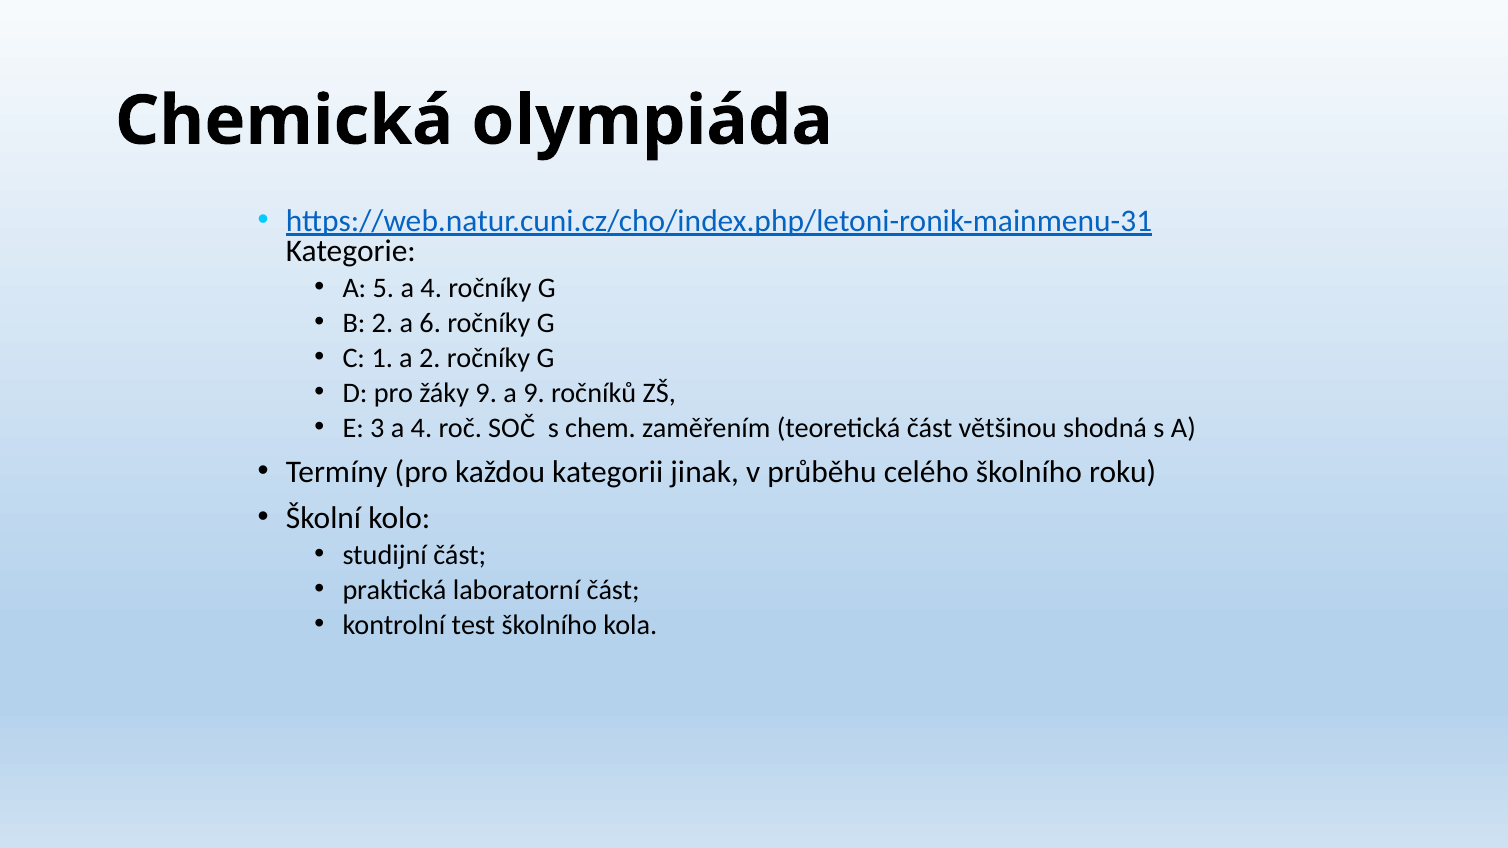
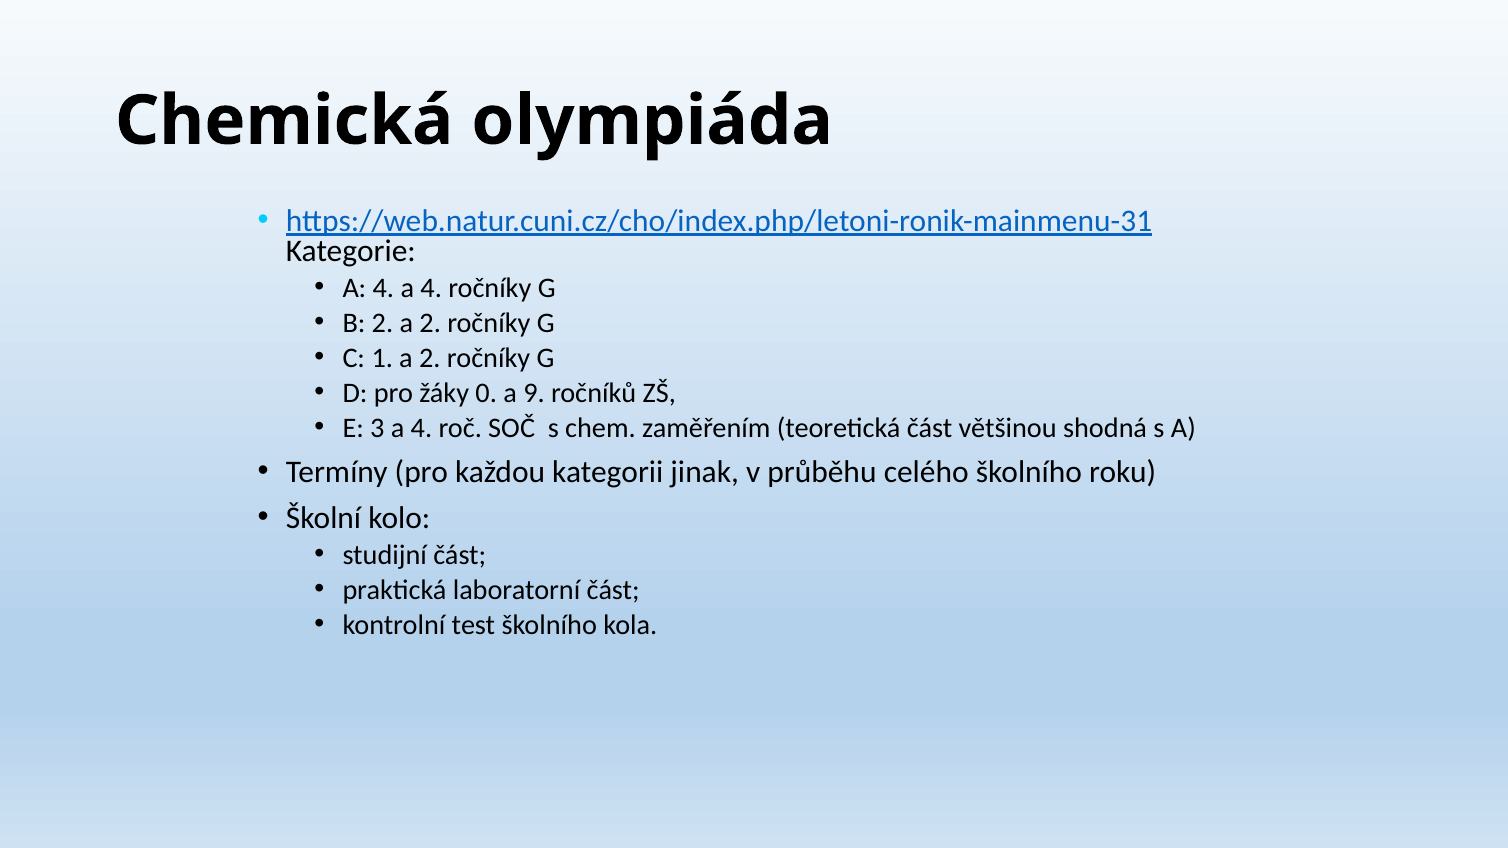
5 at (383, 288): 5 -> 4
2 a 6: 6 -> 2
žáky 9: 9 -> 0
